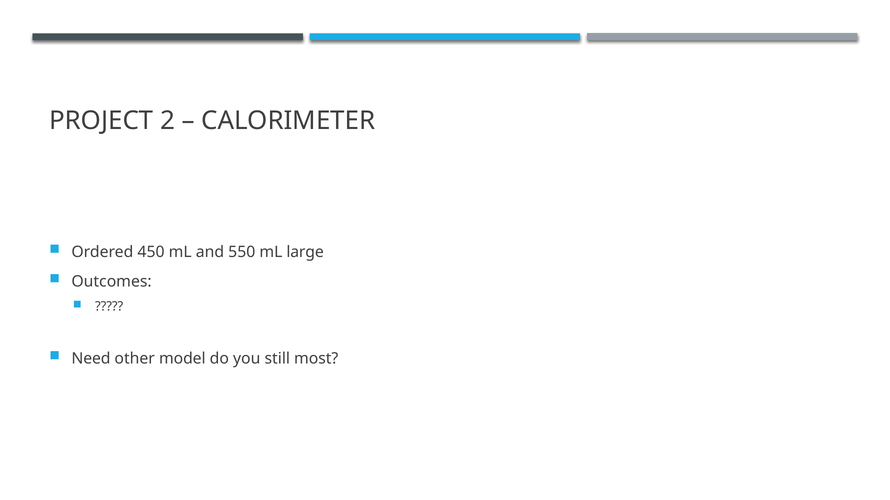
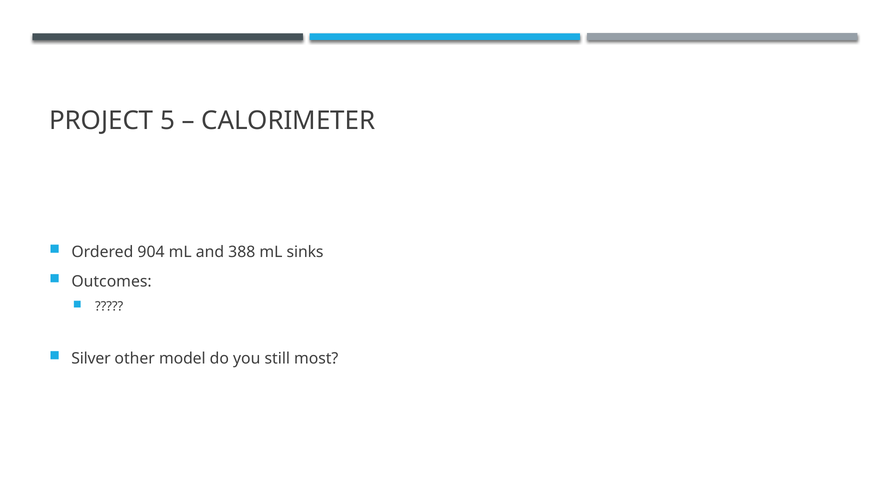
2: 2 -> 5
450: 450 -> 904
550: 550 -> 388
large: large -> sinks
Need: Need -> Silver
